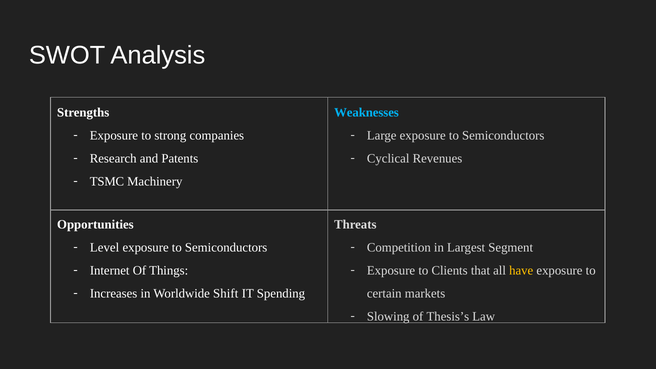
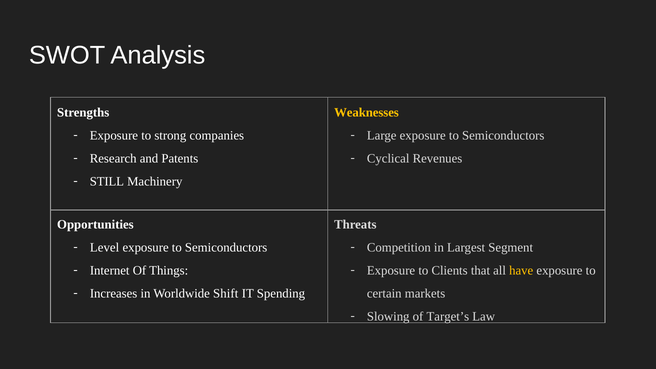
Weaknesses colour: light blue -> yellow
TSMC: TSMC -> STILL
Thesis’s: Thesis’s -> Target’s
